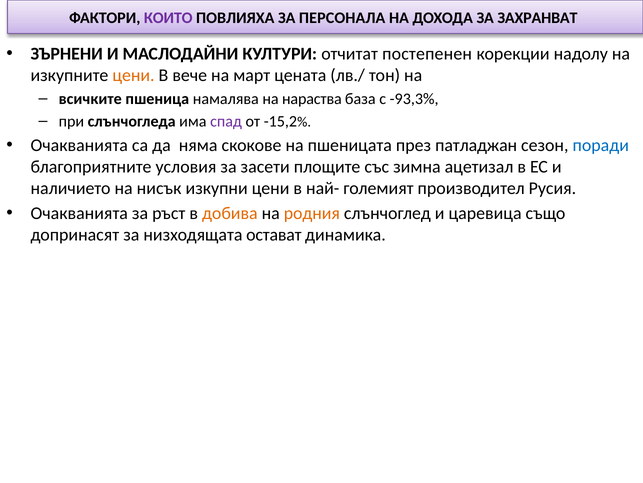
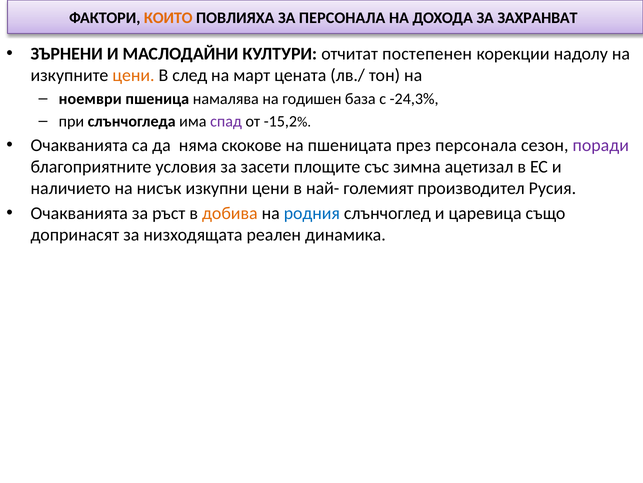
КОИТО colour: purple -> orange
вече: вече -> след
всичките: всичките -> ноември
нараства: нараства -> годишен
-93,3%: -93,3% -> -24,3%
през патладжан: патладжан -> персонала
поради colour: blue -> purple
родния colour: orange -> blue
остават: остават -> реален
